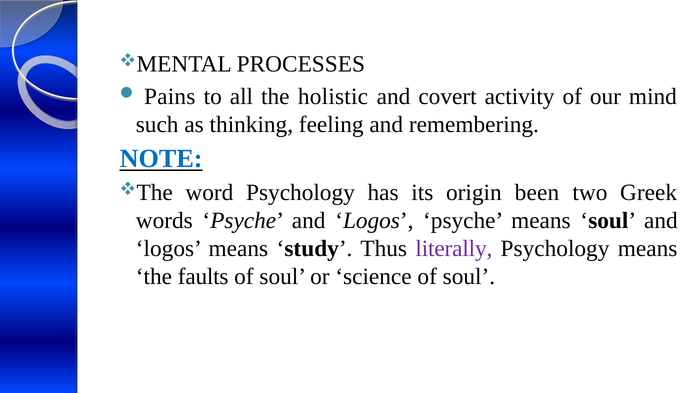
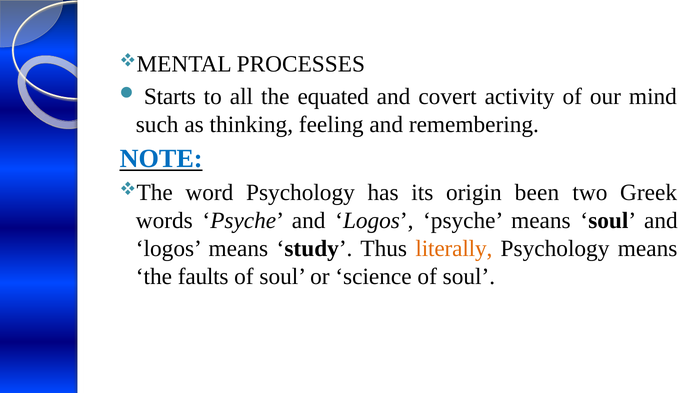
Pains: Pains -> Starts
holistic: holistic -> equated
literally colour: purple -> orange
